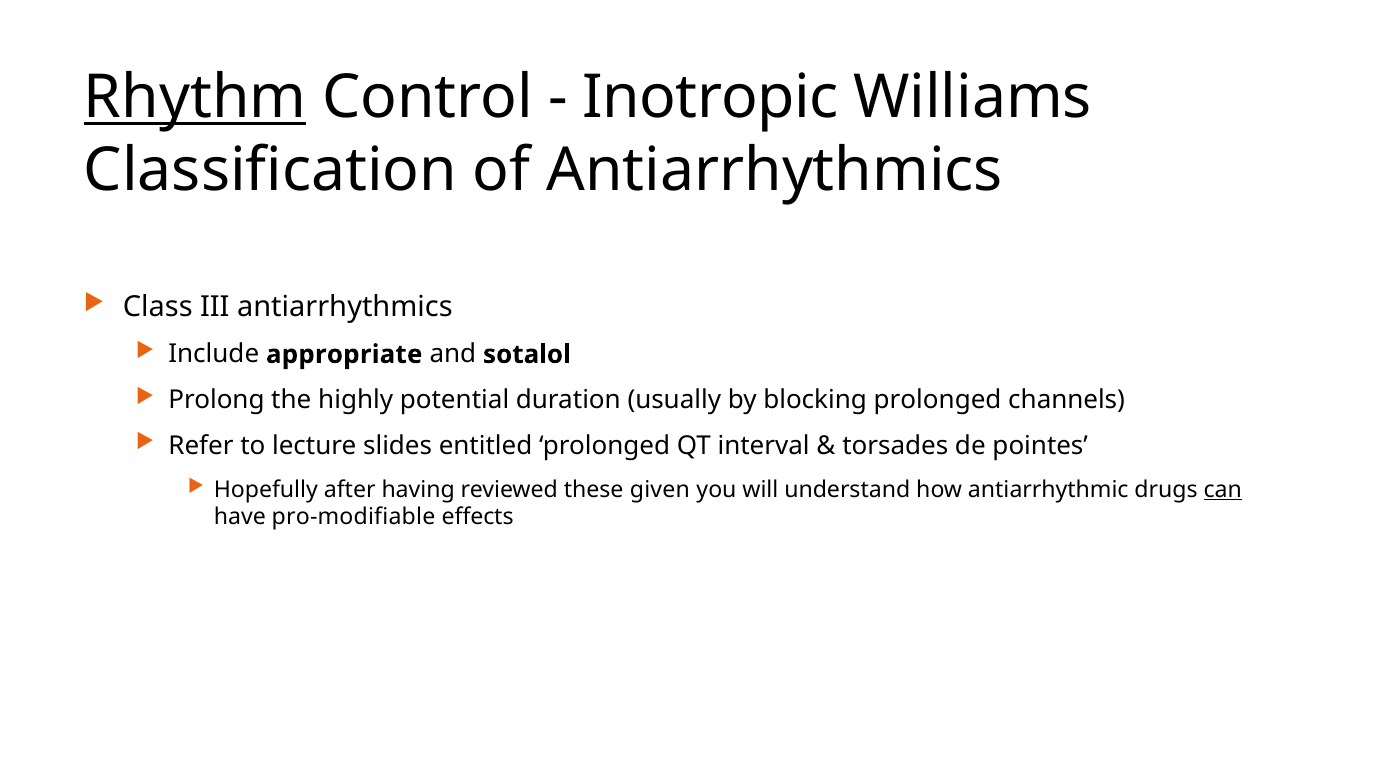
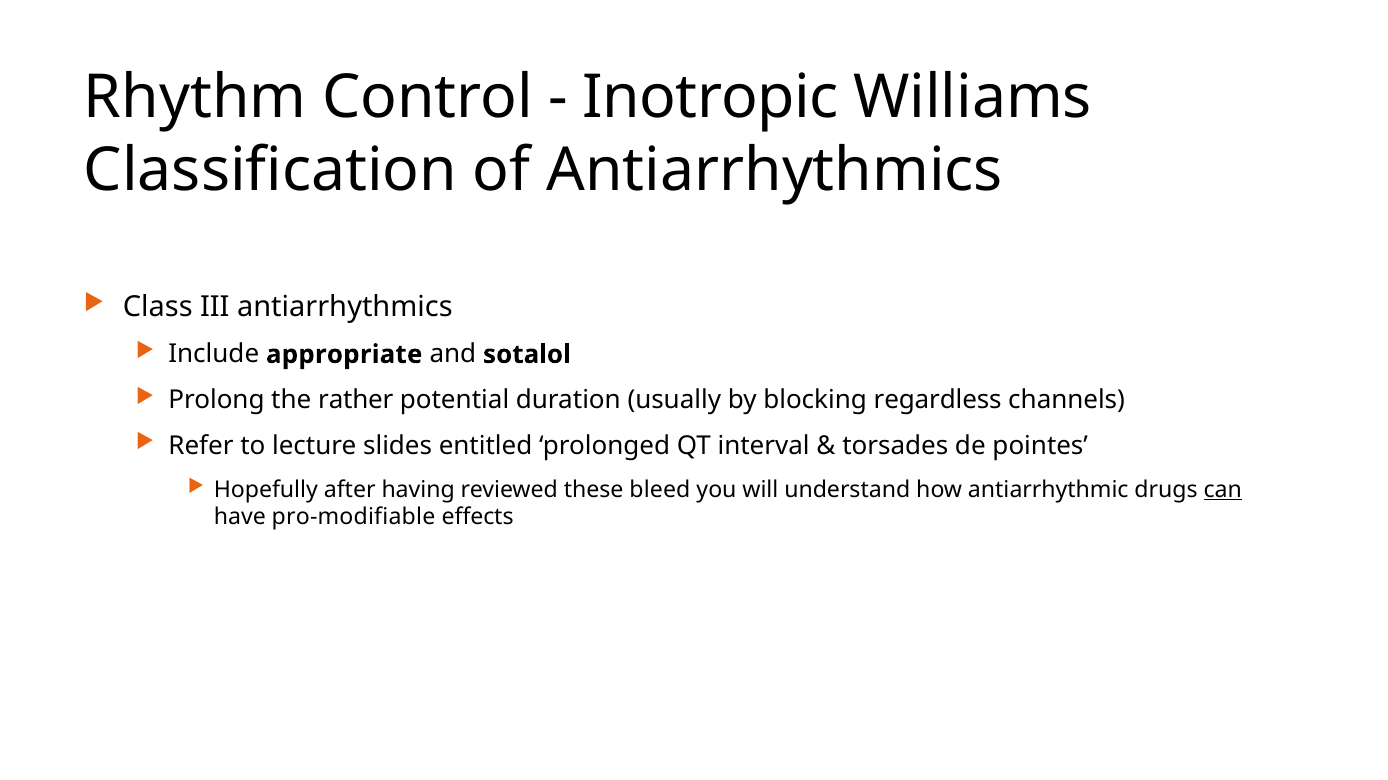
Rhythm underline: present -> none
highly: highly -> rather
blocking prolonged: prolonged -> regardless
given: given -> bleed
